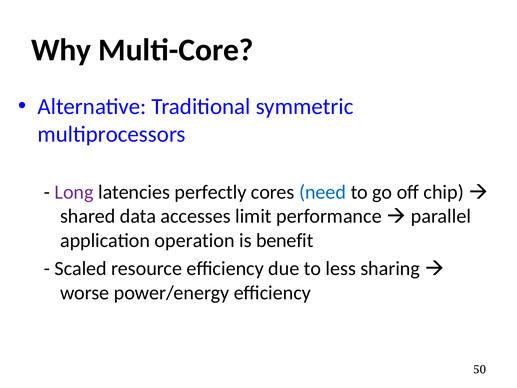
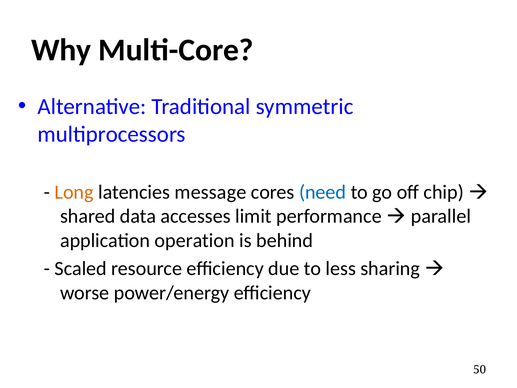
Long colour: purple -> orange
perfectly: perfectly -> message
benefit: benefit -> behind
